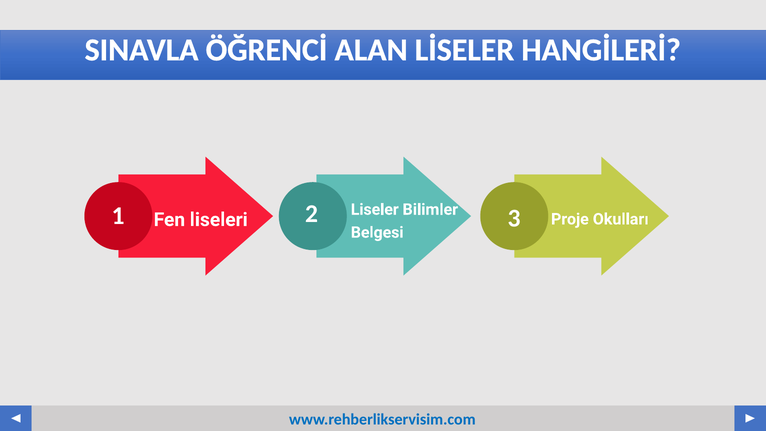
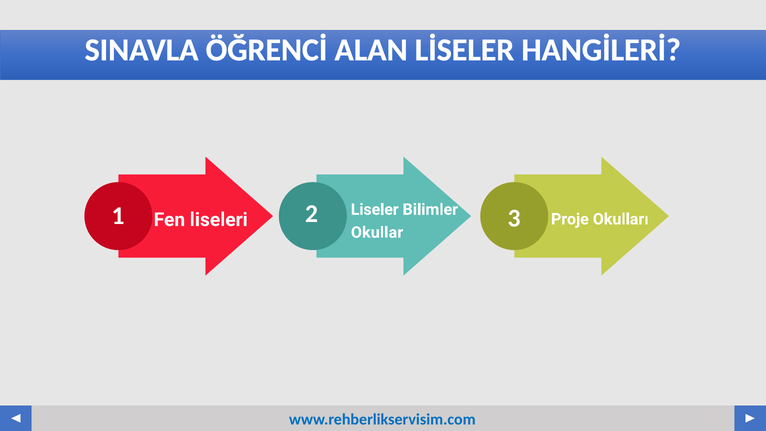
Belgesi: Belgesi -> Okullar
